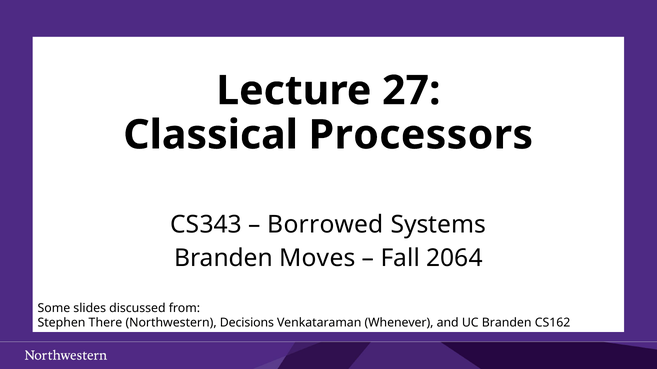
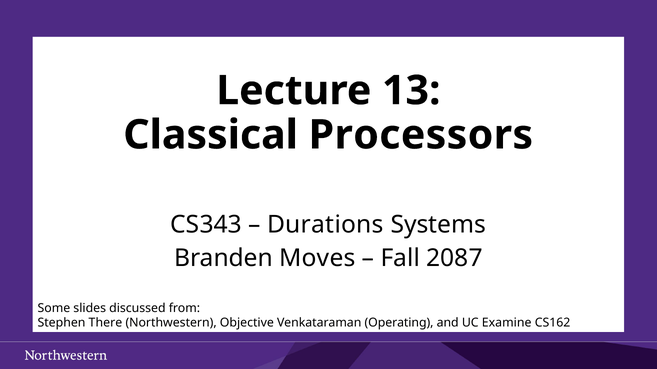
27: 27 -> 13
Borrowed: Borrowed -> Durations
2064: 2064 -> 2087
Decisions: Decisions -> Objective
Whenever: Whenever -> Operating
UC Branden: Branden -> Examine
